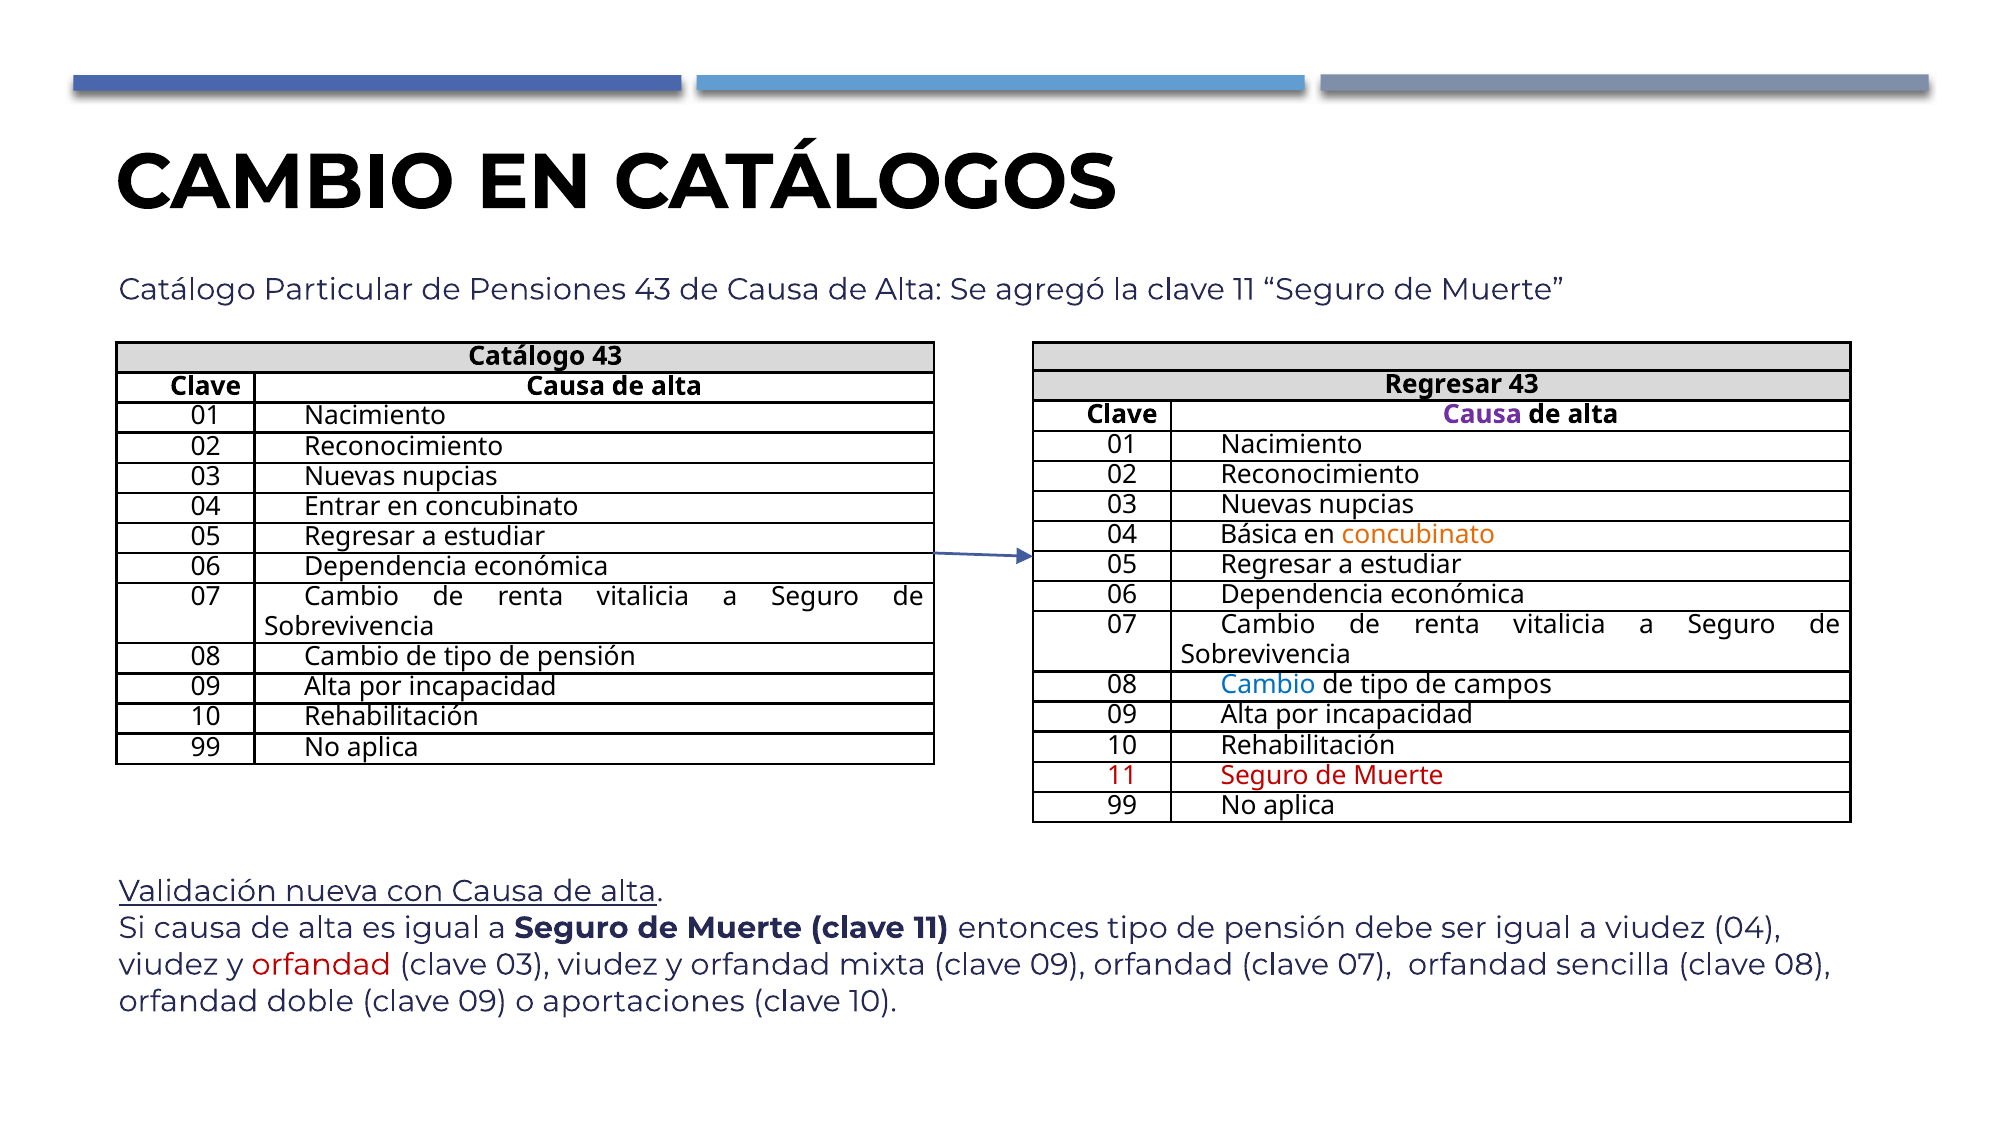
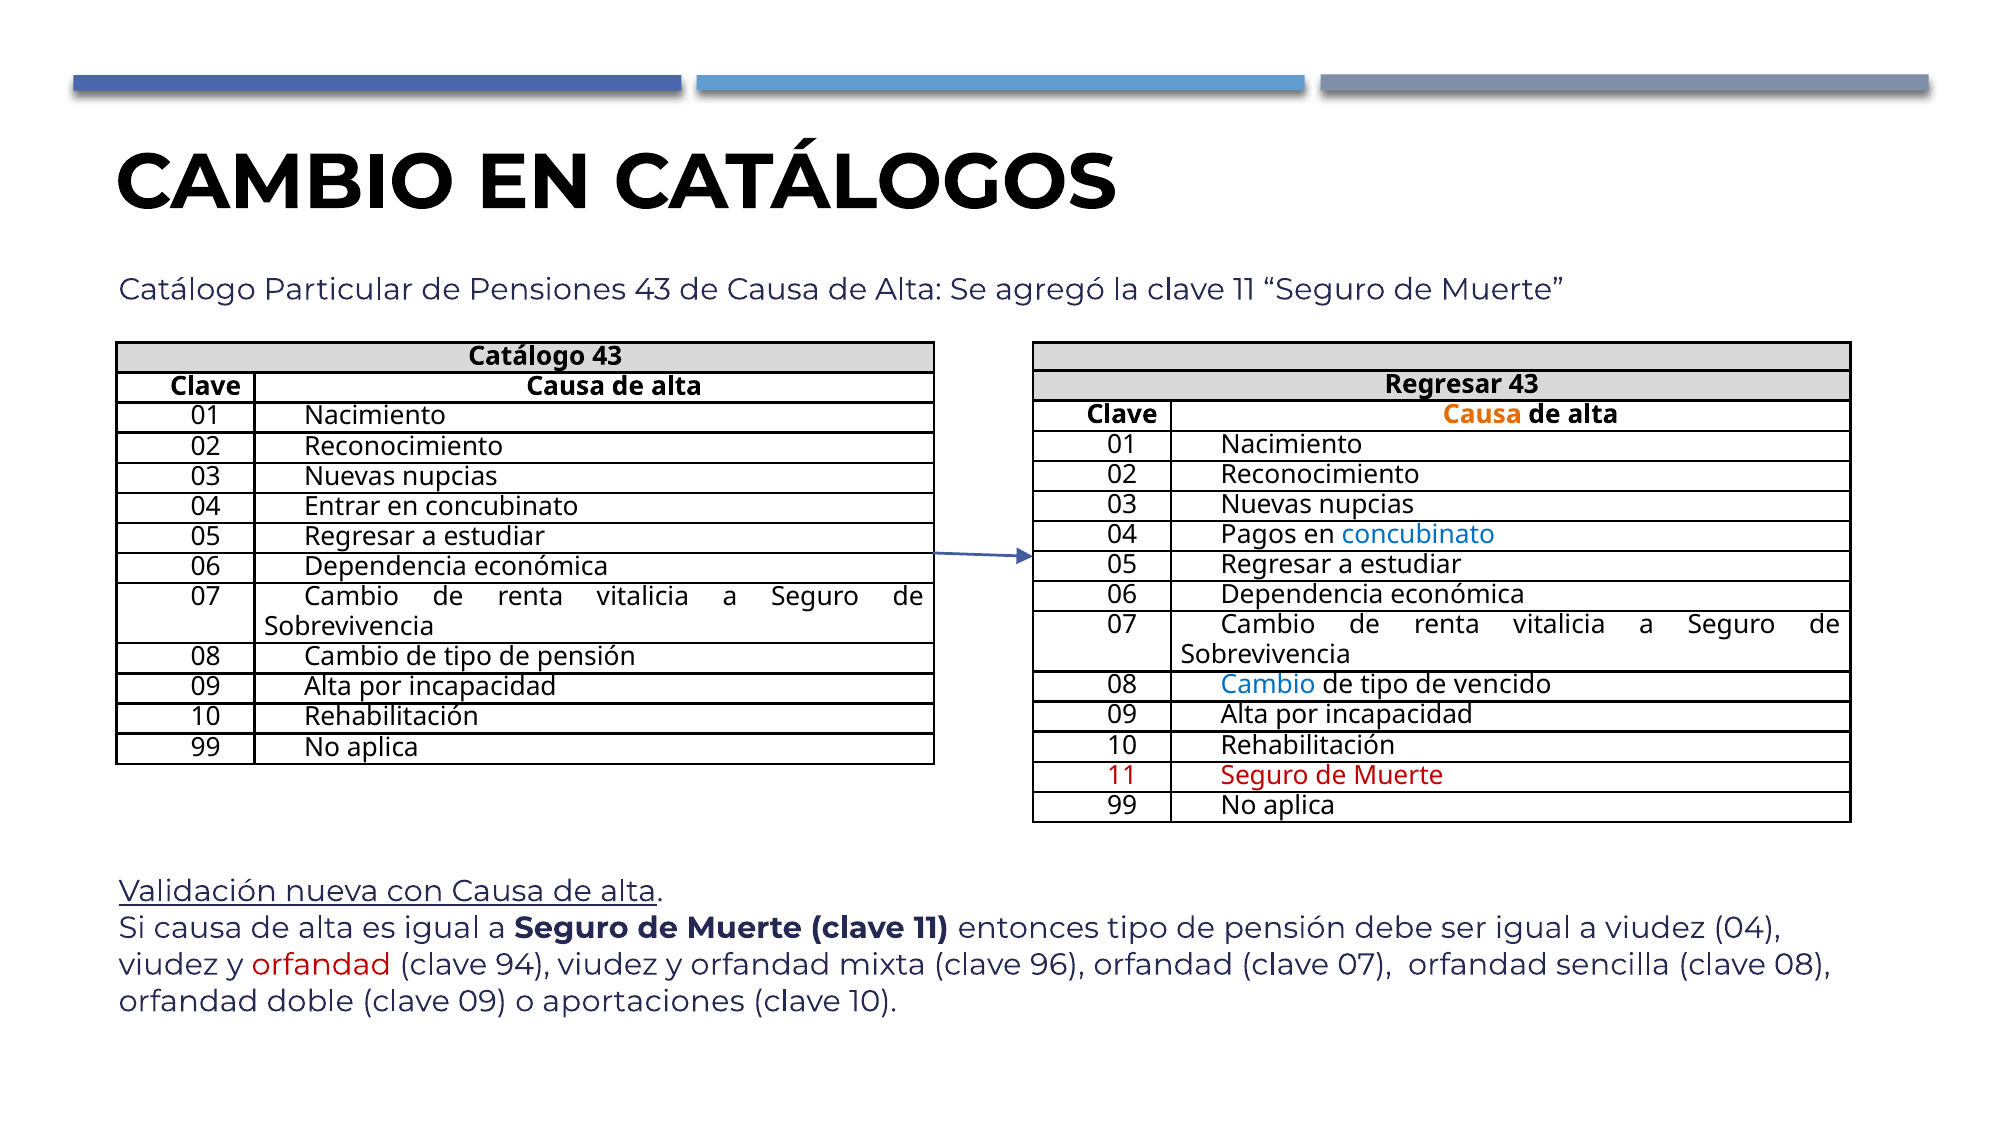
Causa at (1482, 414) colour: purple -> orange
Básica: Básica -> Pagos
concubinato at (1418, 535) colour: orange -> blue
campos: campos -> vencido
clave 03: 03 -> 94
mixta clave 09: 09 -> 96
